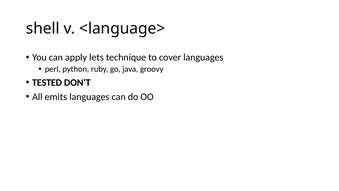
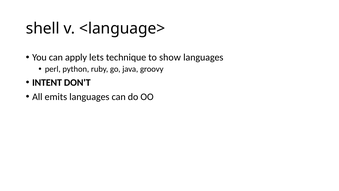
cover: cover -> show
TESTED: TESTED -> INTENT
